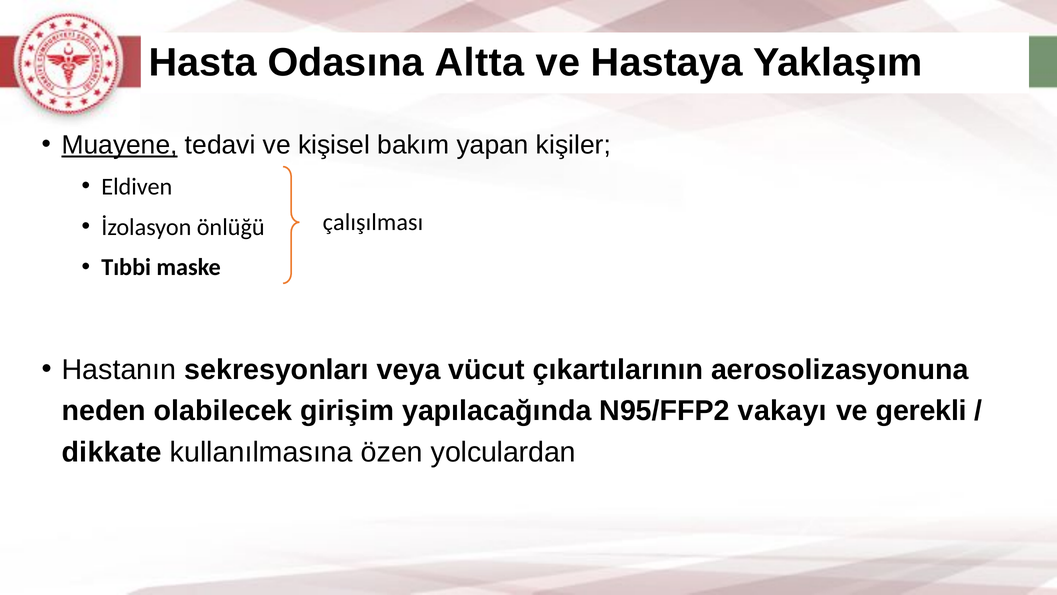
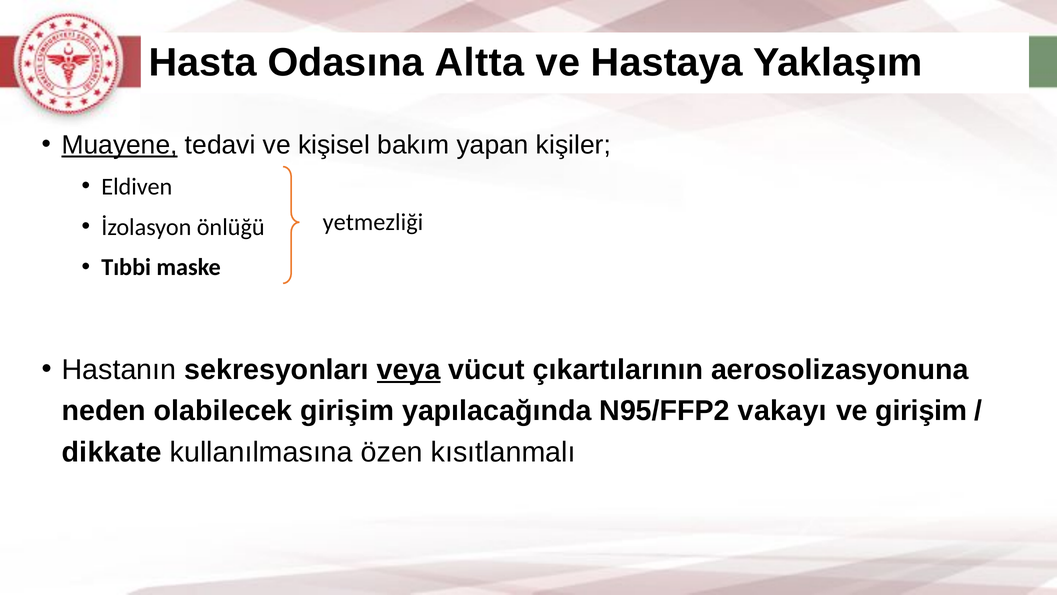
çalışılması: çalışılması -> yetmezliği
veya underline: none -> present
ve gerekli: gerekli -> girişim
yolculardan: yolculardan -> kısıtlanmalı
